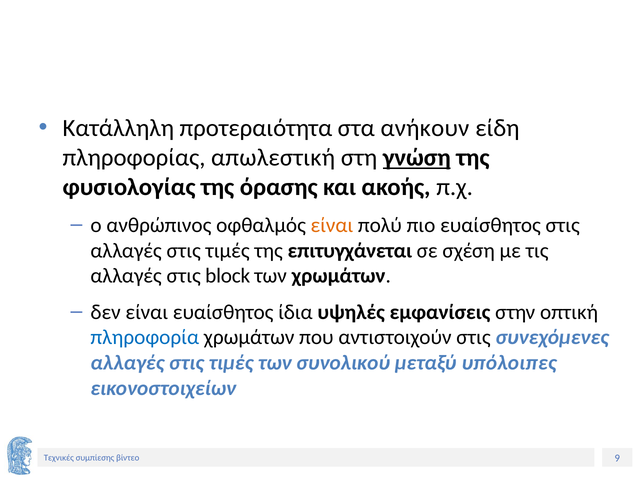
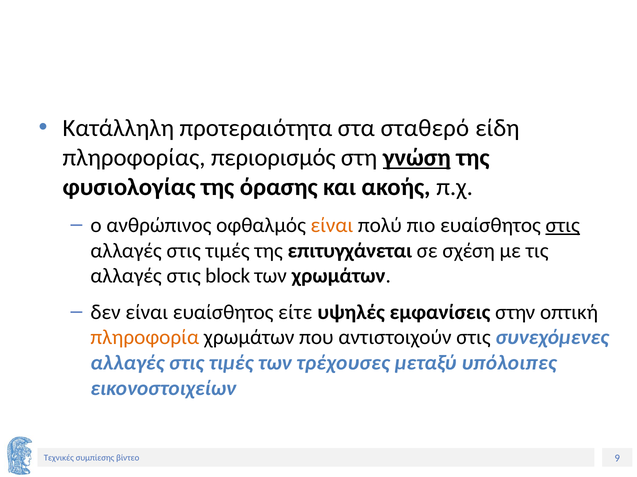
ανήκουν: ανήκουν -> σταθερό
απωλεστική: απωλεστική -> περιορισμός
στις at (563, 225) underline: none -> present
ίδια: ίδια -> είτε
πληροφορία colour: blue -> orange
συνολικού: συνολικού -> τρέχουσες
